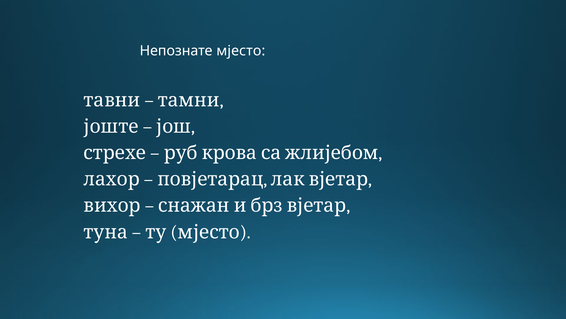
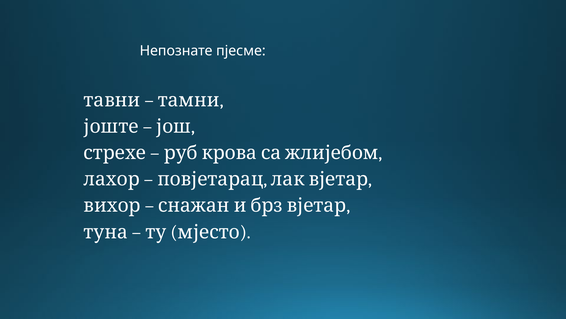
Непознате мјесто: мјесто -> пјесме
